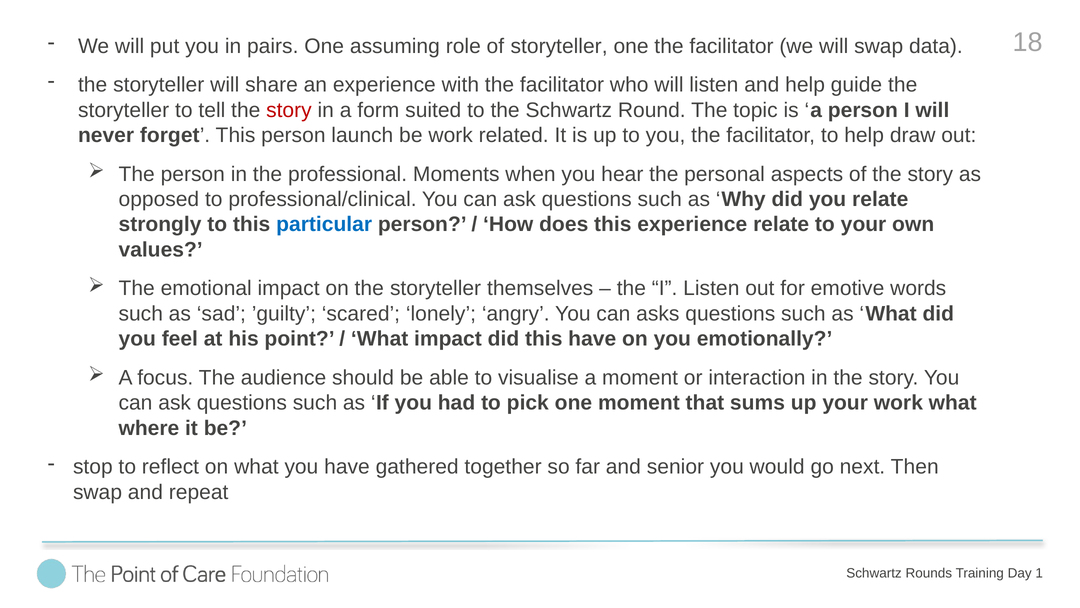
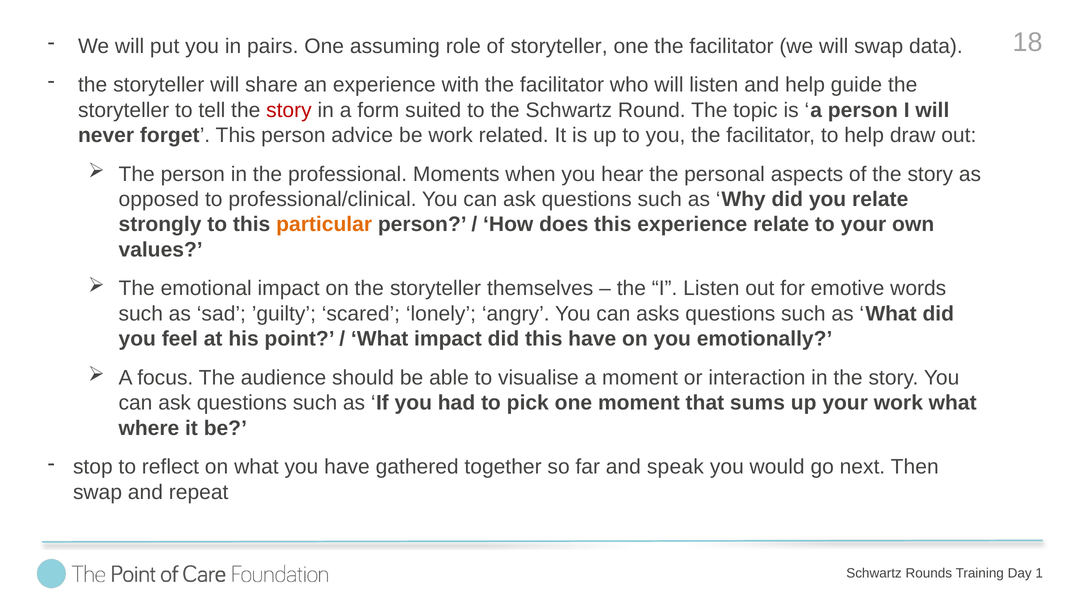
launch: launch -> advice
particular colour: blue -> orange
senior: senior -> speak
